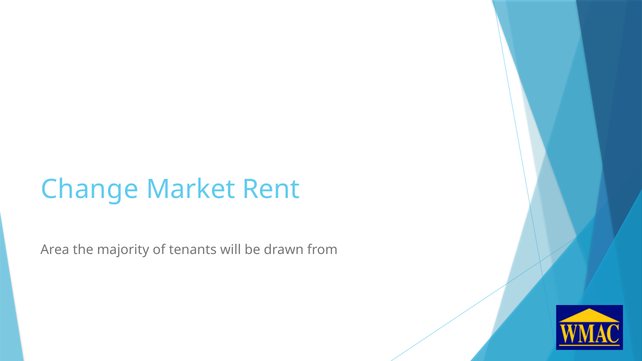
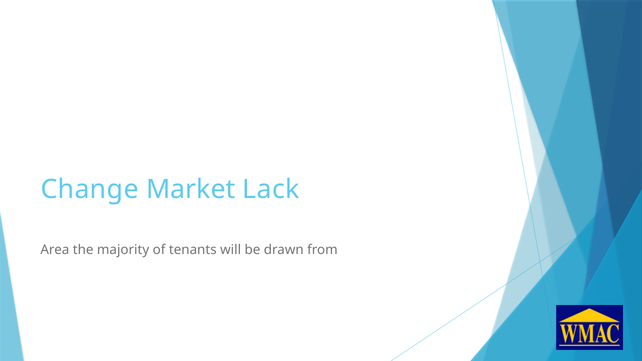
Rent: Rent -> Lack
